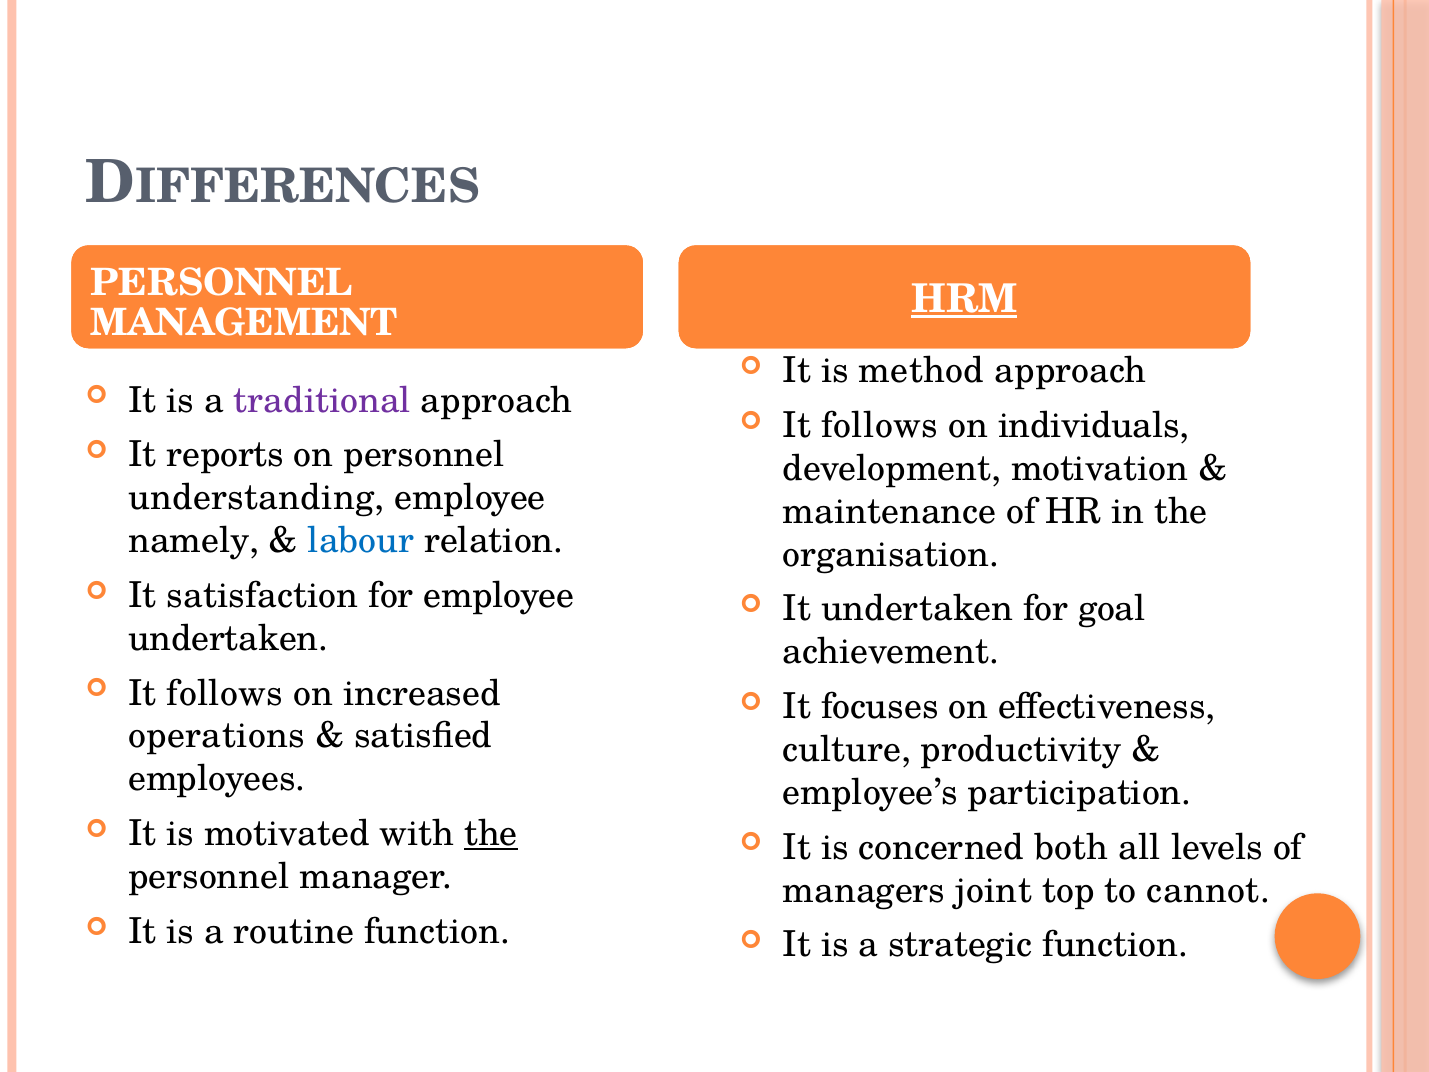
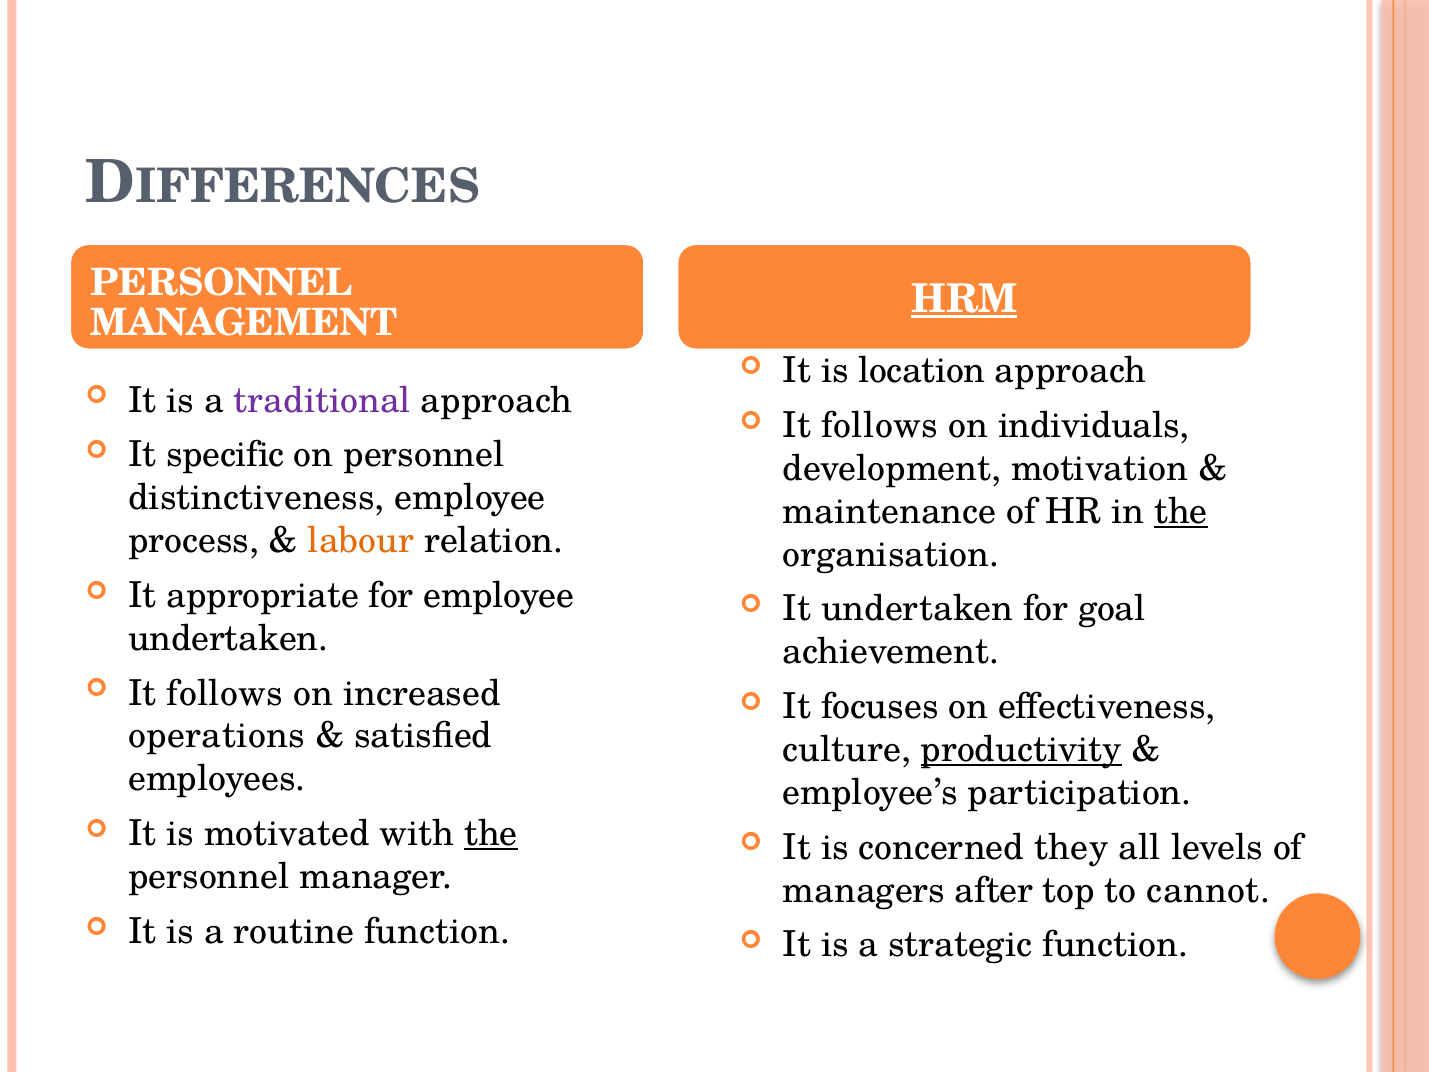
method: method -> location
reports: reports -> specific
understanding: understanding -> distinctiveness
the at (1181, 511) underline: none -> present
namely: namely -> process
labour colour: blue -> orange
satisfaction: satisfaction -> appropriate
productivity underline: none -> present
both: both -> they
joint: joint -> after
